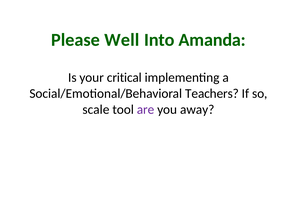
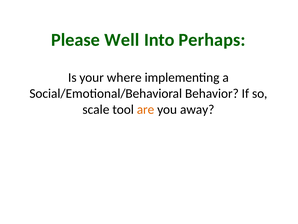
Amanda: Amanda -> Perhaps
critical: critical -> where
Teachers: Teachers -> Behavior
are colour: purple -> orange
